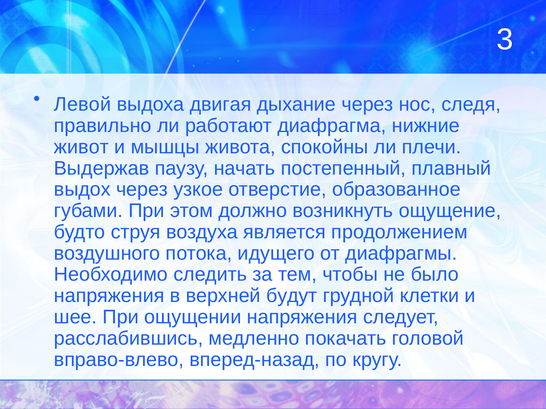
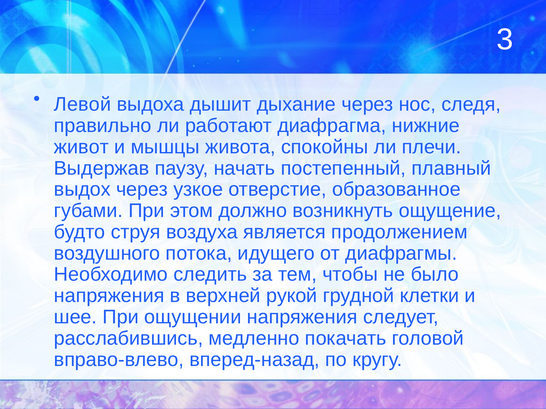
двигая: двигая -> дышит
будут: будут -> рукой
